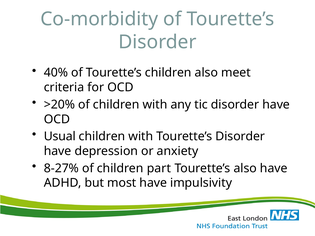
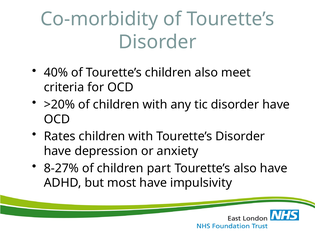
Usual: Usual -> Rates
